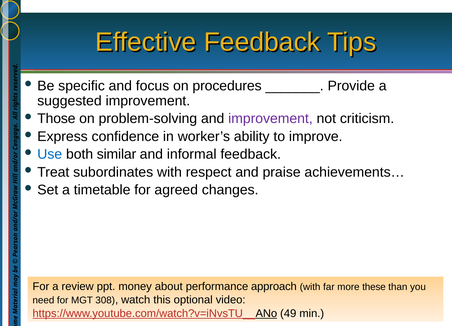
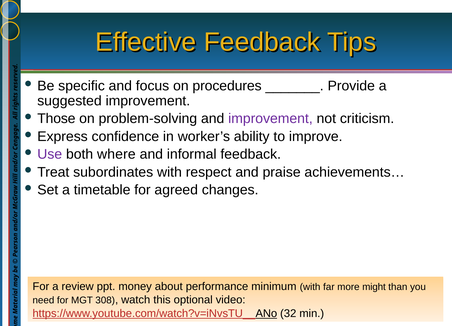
Use colour: blue -> purple
similar: similar -> where
approach: approach -> minimum
these: these -> might
49: 49 -> 32
